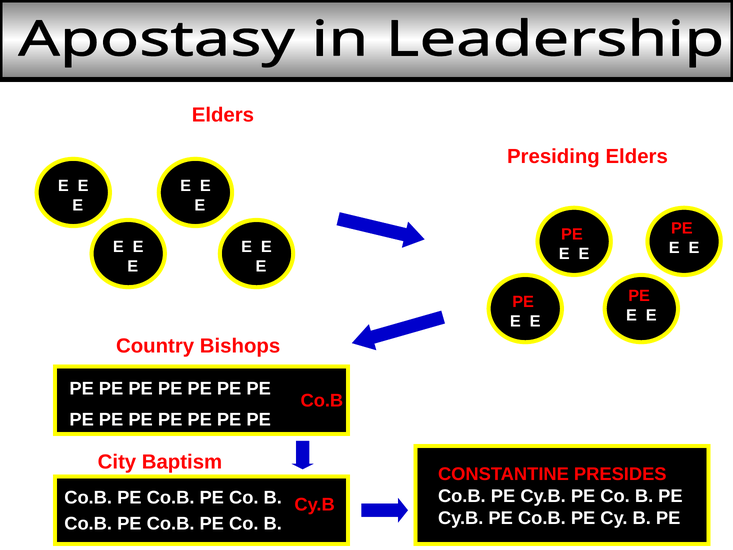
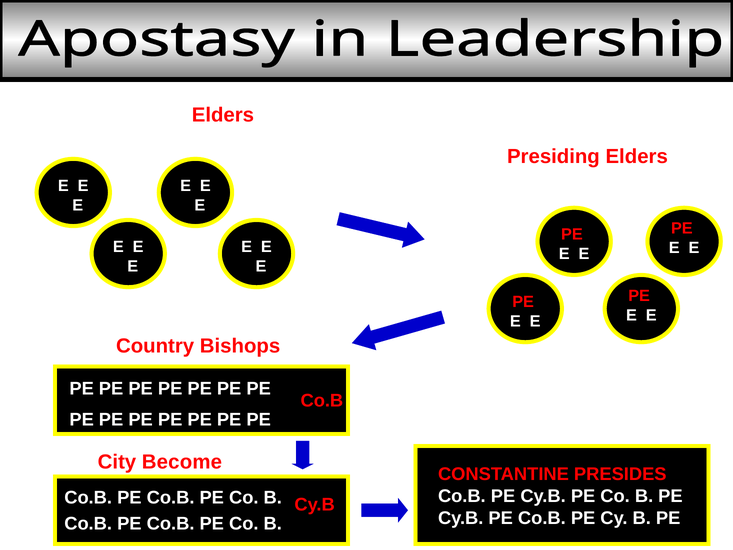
Baptism: Baptism -> Become
